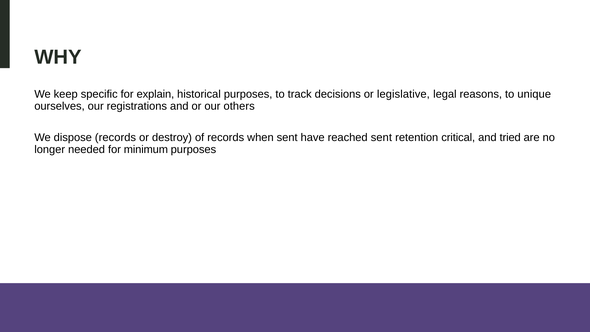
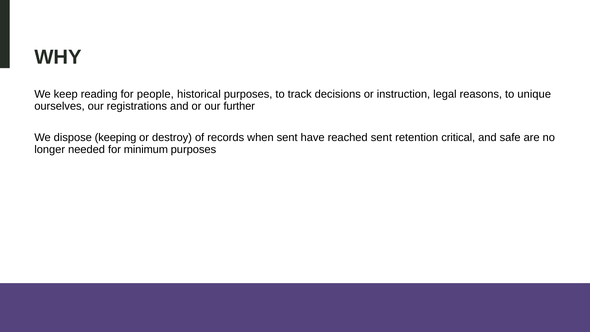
specific: specific -> reading
explain: explain -> people
legislative: legislative -> instruction
others: others -> further
dispose records: records -> keeping
tried: tried -> safe
